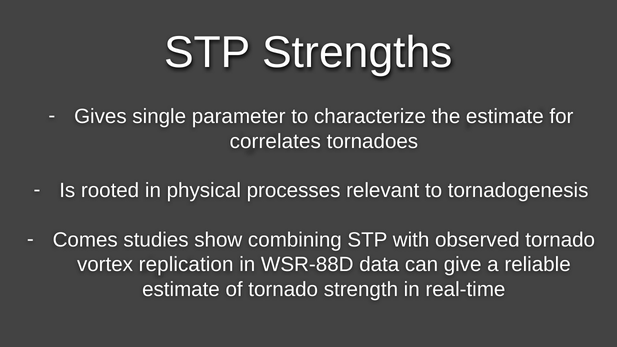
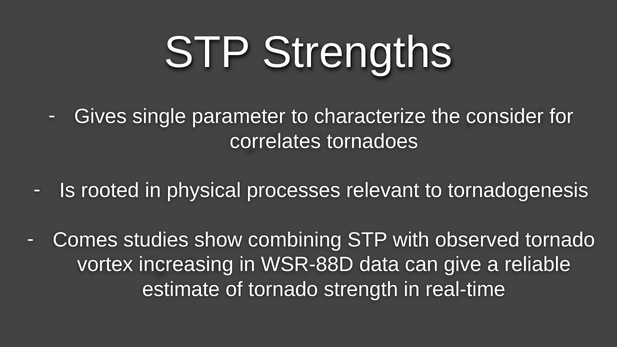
the estimate: estimate -> consider
replication: replication -> increasing
